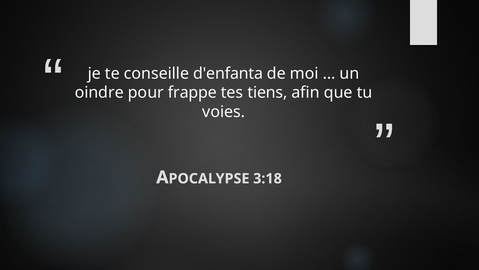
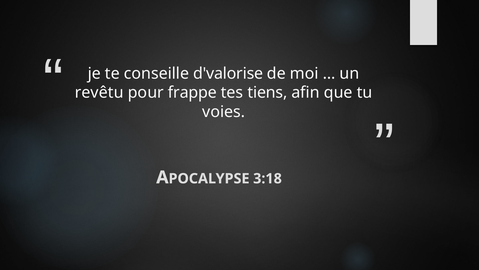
d'enfanta: d'enfanta -> d'valorise
oindre: oindre -> revêtu
